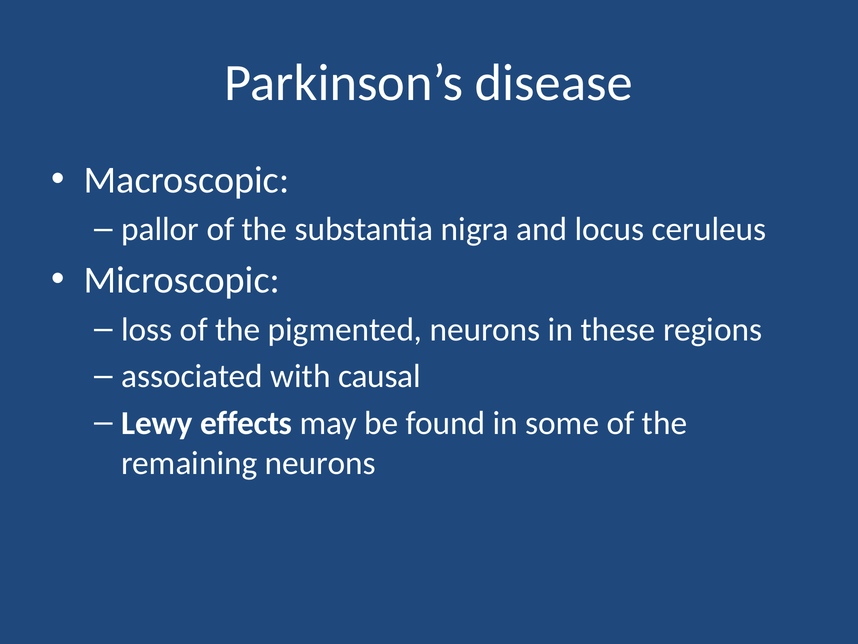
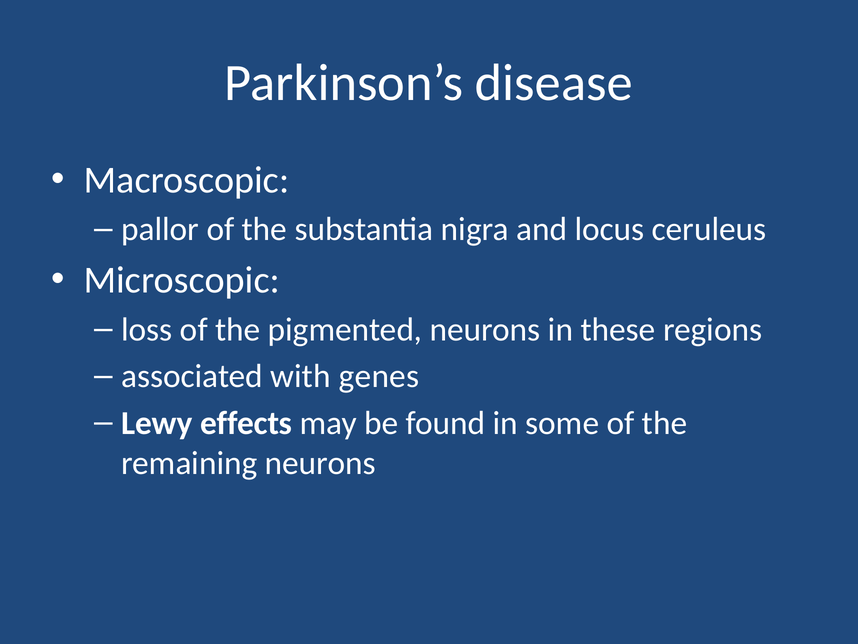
causal: causal -> genes
